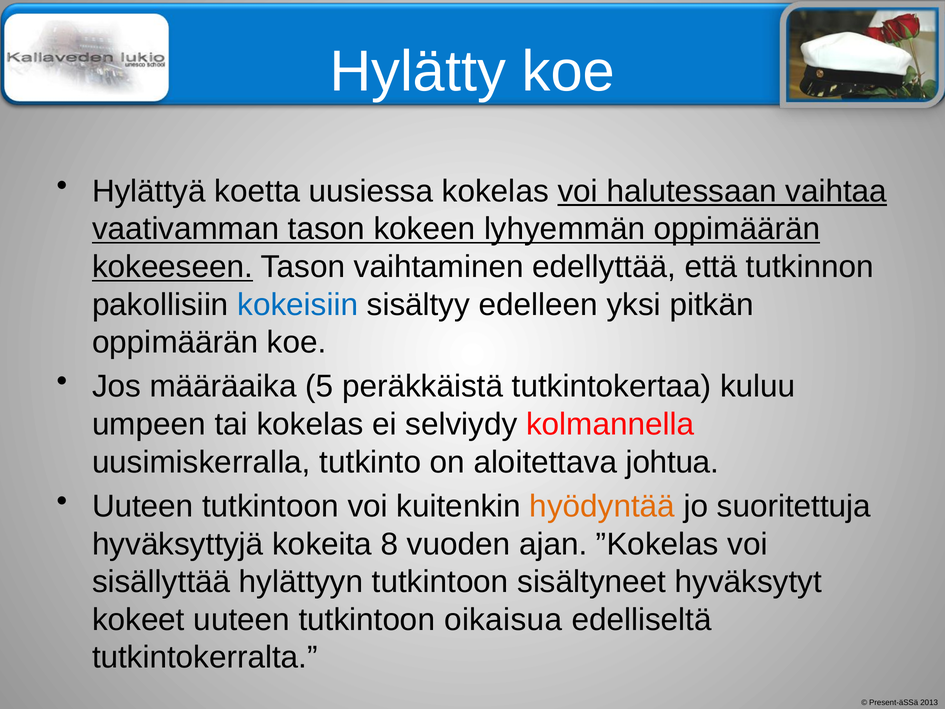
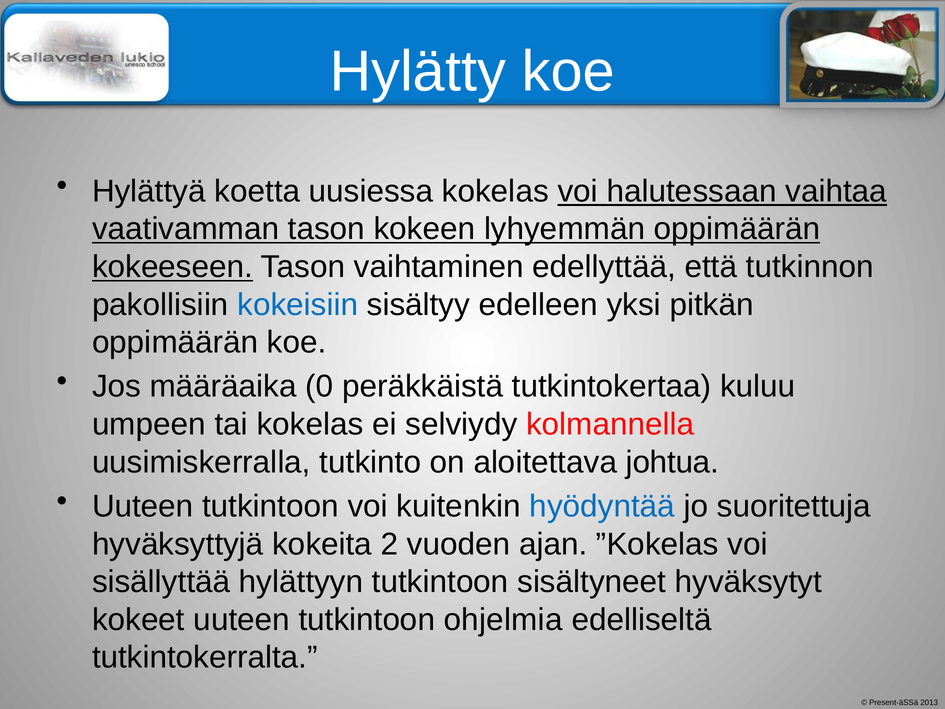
5: 5 -> 0
hyödyntää colour: orange -> blue
8: 8 -> 2
oikaisua: oikaisua -> ohjelmia
